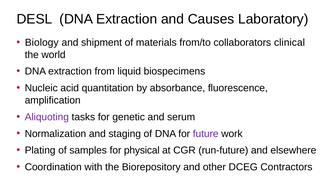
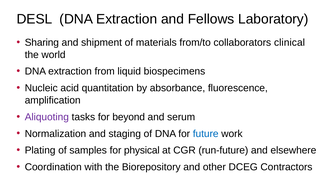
Causes: Causes -> Fellows
Biology: Biology -> Sharing
genetic: genetic -> beyond
future colour: purple -> blue
